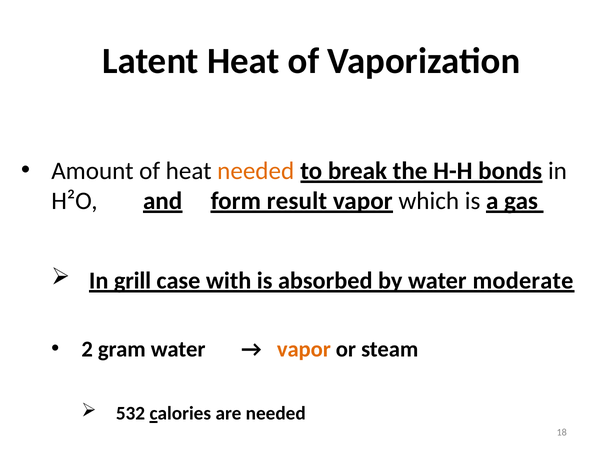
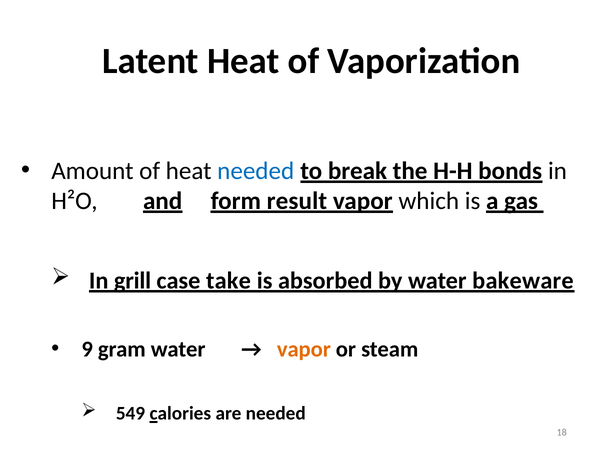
needed at (256, 171) colour: orange -> blue
with: with -> take
moderate: moderate -> bakeware
2: 2 -> 9
532: 532 -> 549
